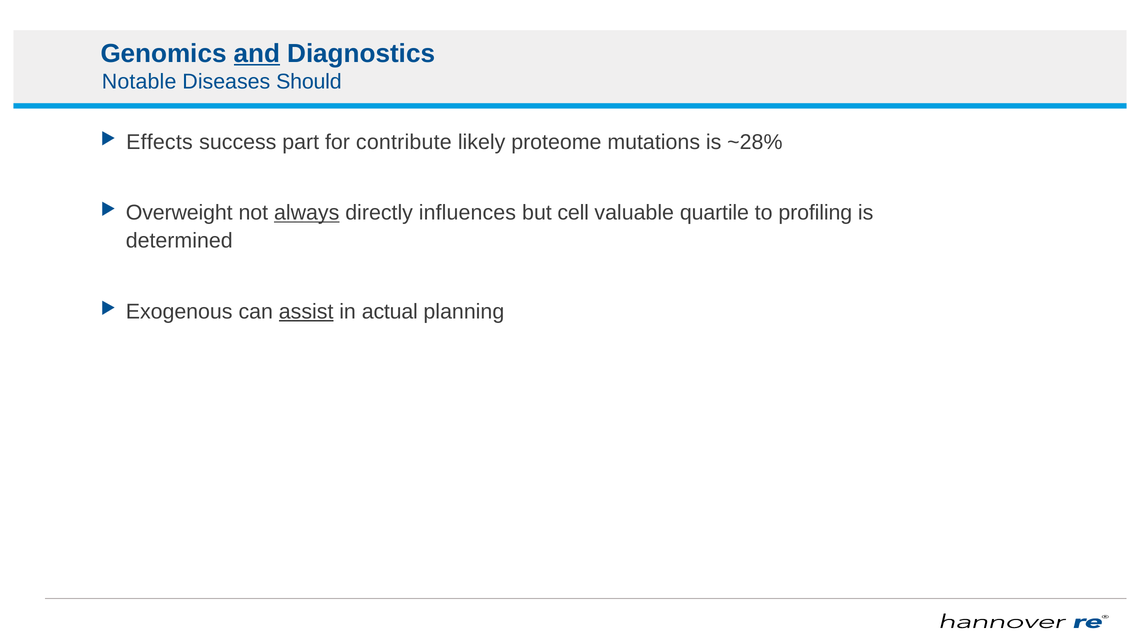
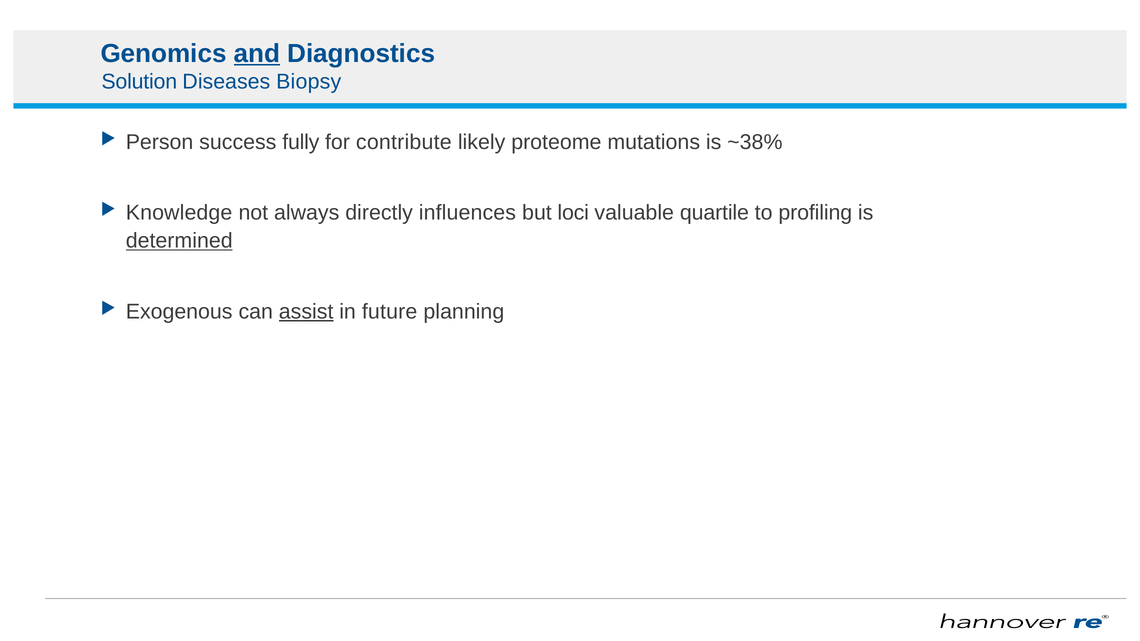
Notable: Notable -> Solution
Should: Should -> Biopsy
Effects: Effects -> Person
part: part -> fully
~28%: ~28% -> ~38%
Overweight: Overweight -> Knowledge
always underline: present -> none
cell: cell -> loci
determined underline: none -> present
actual: actual -> future
